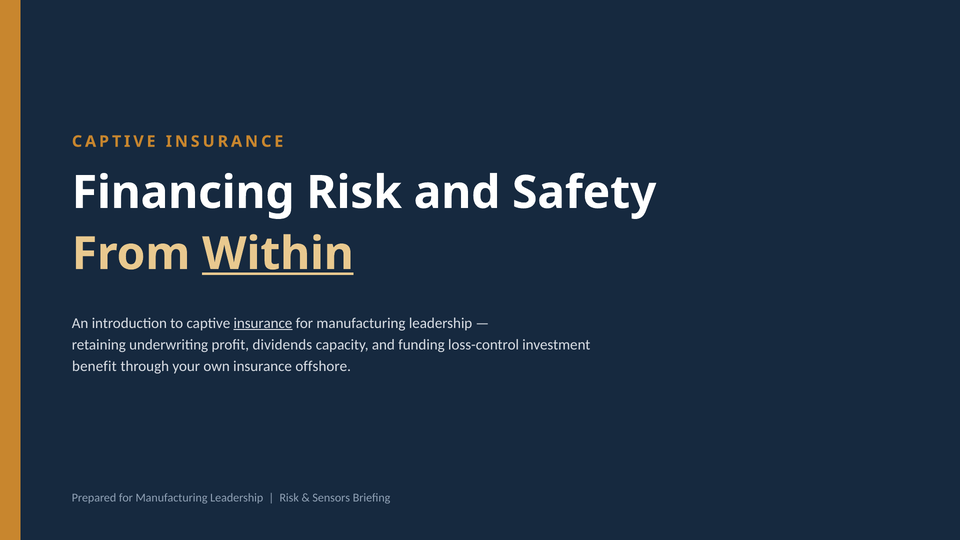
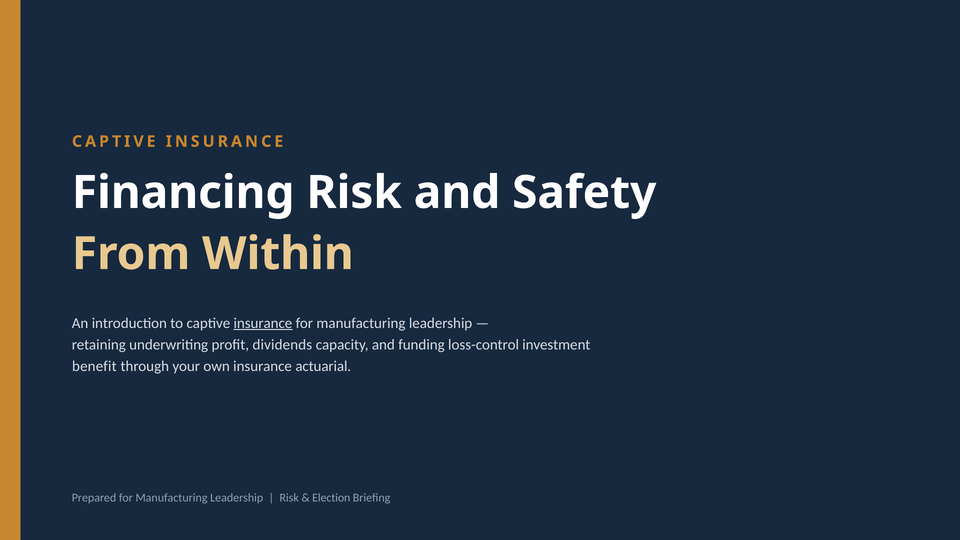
Within underline: present -> none
offshore: offshore -> actuarial
Sensors: Sensors -> Election
